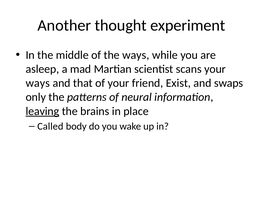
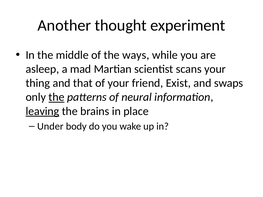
ways at (38, 83): ways -> thing
the at (56, 97) underline: none -> present
Called: Called -> Under
